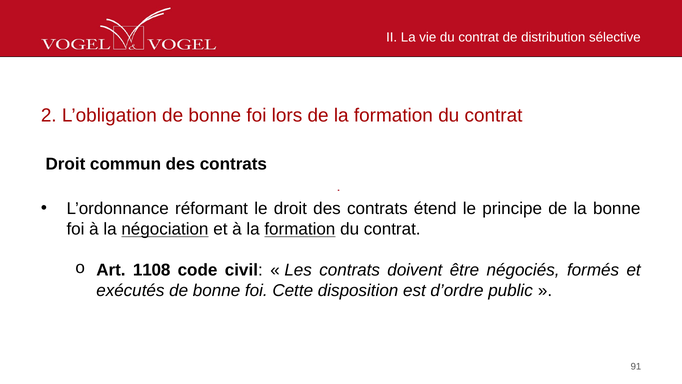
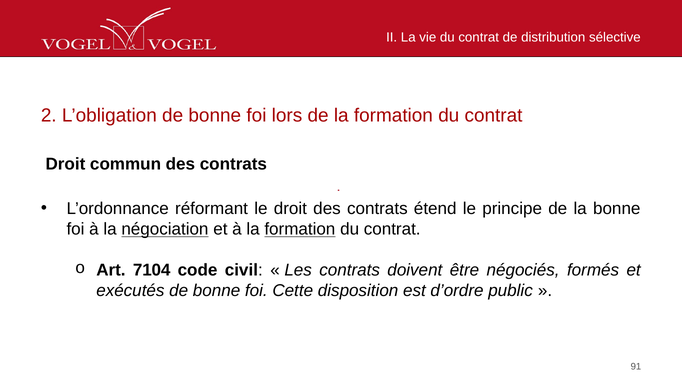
1108: 1108 -> 7104
